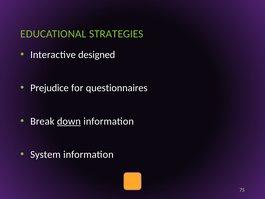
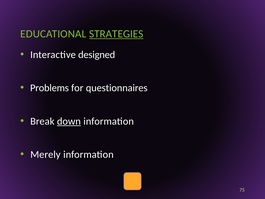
STRATEGIES underline: none -> present
Prejudice: Prejudice -> Problems
System: System -> Merely
